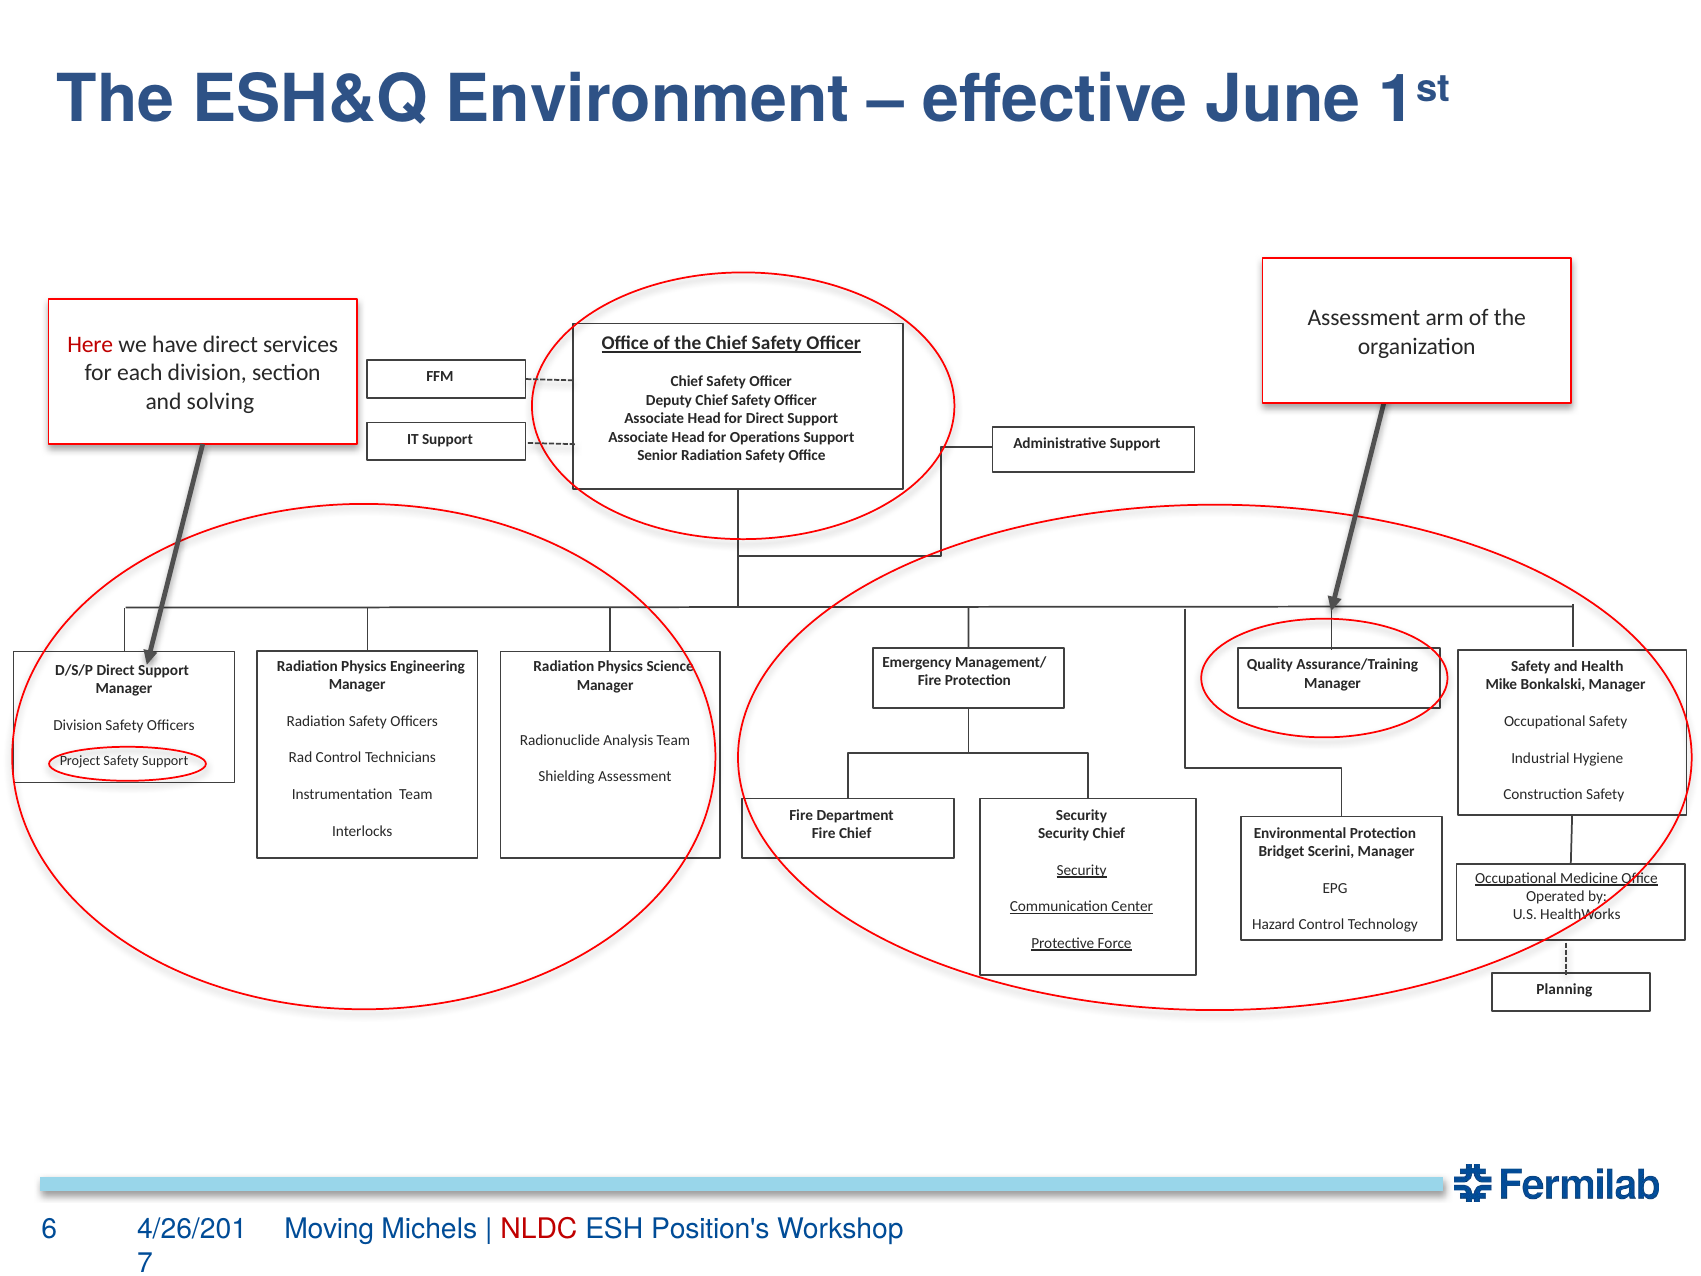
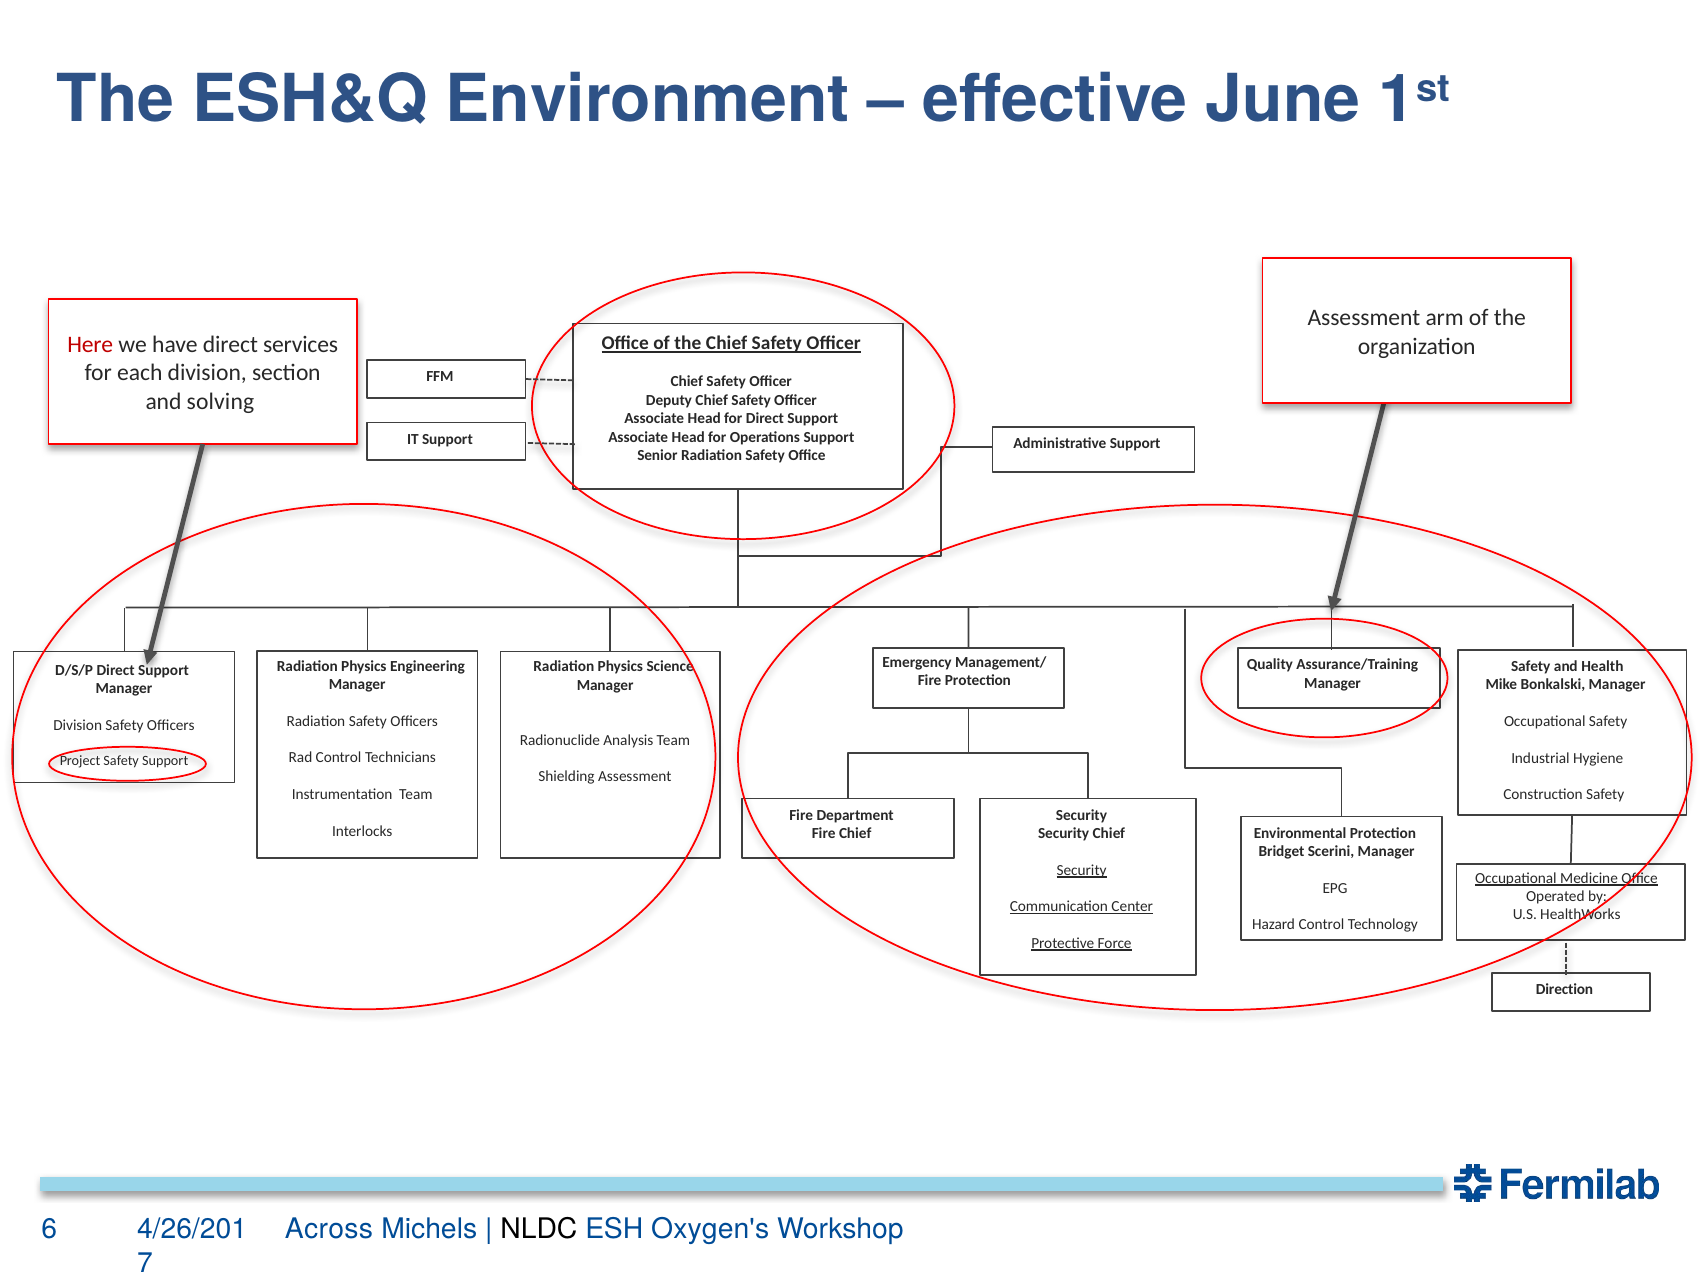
Planning: Planning -> Direction
Moving: Moving -> Across
NLDC colour: red -> black
Position's: Position's -> Oxygen's
